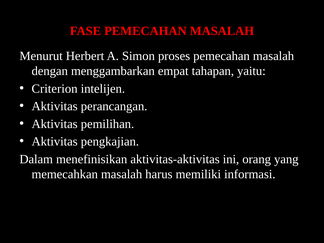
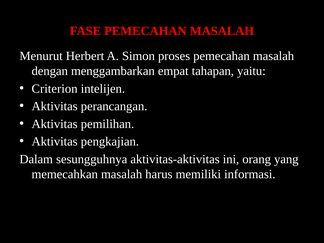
menefinisikan: menefinisikan -> sesungguhnya
